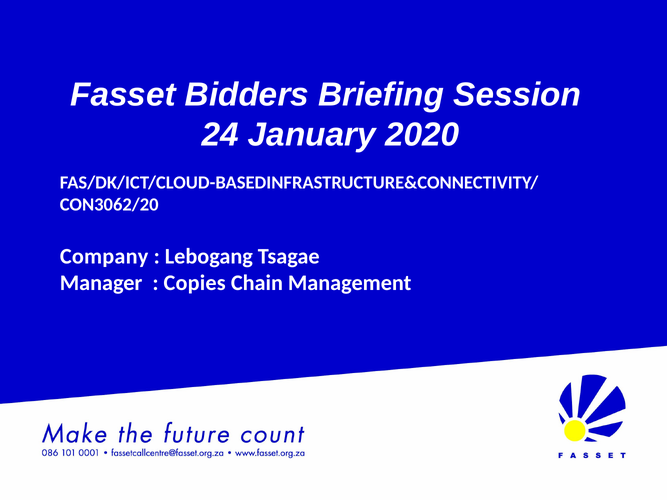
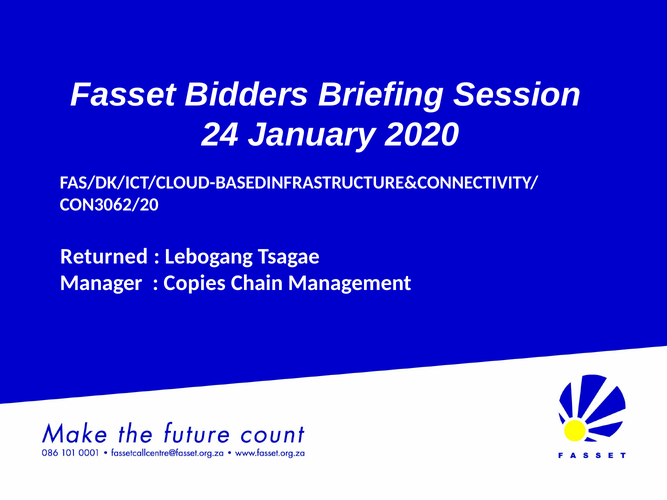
Company: Company -> Returned
